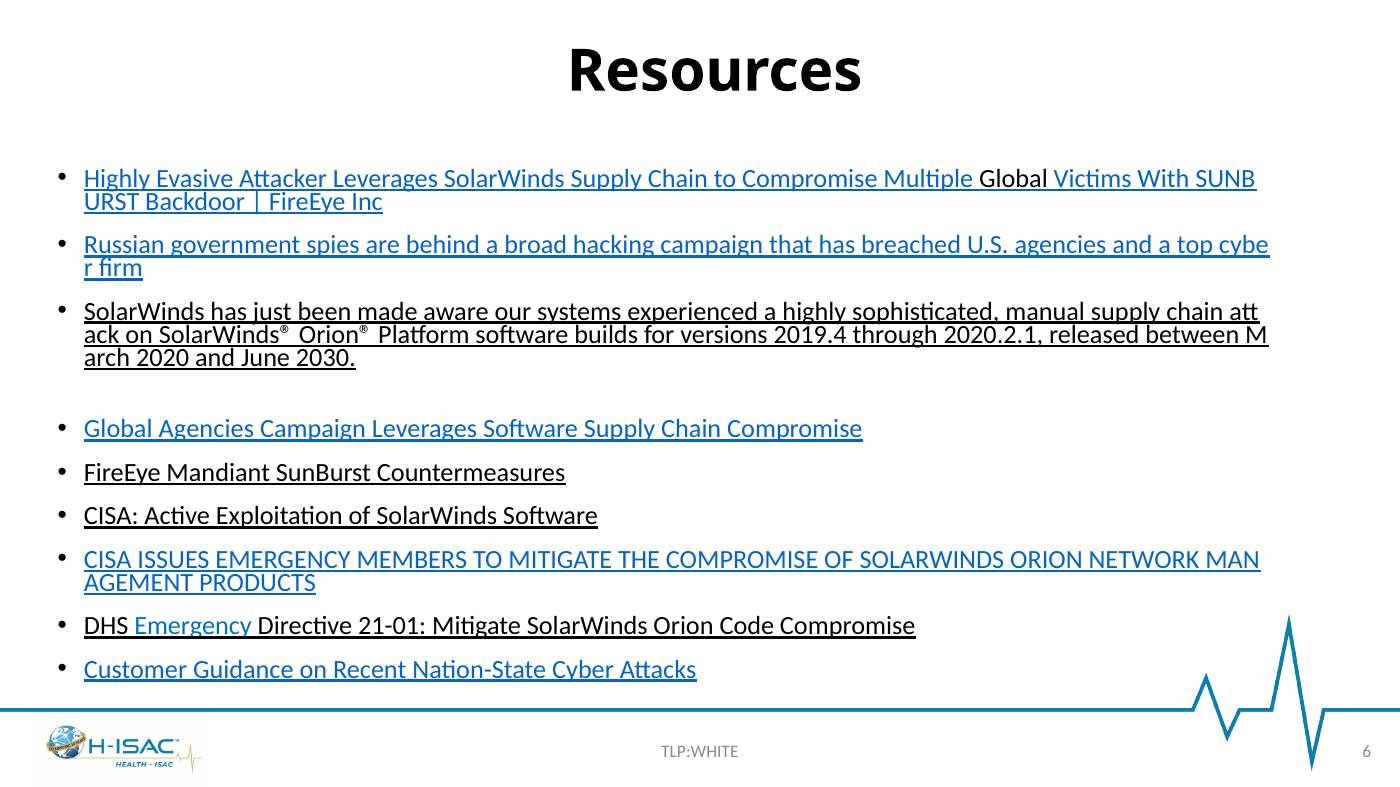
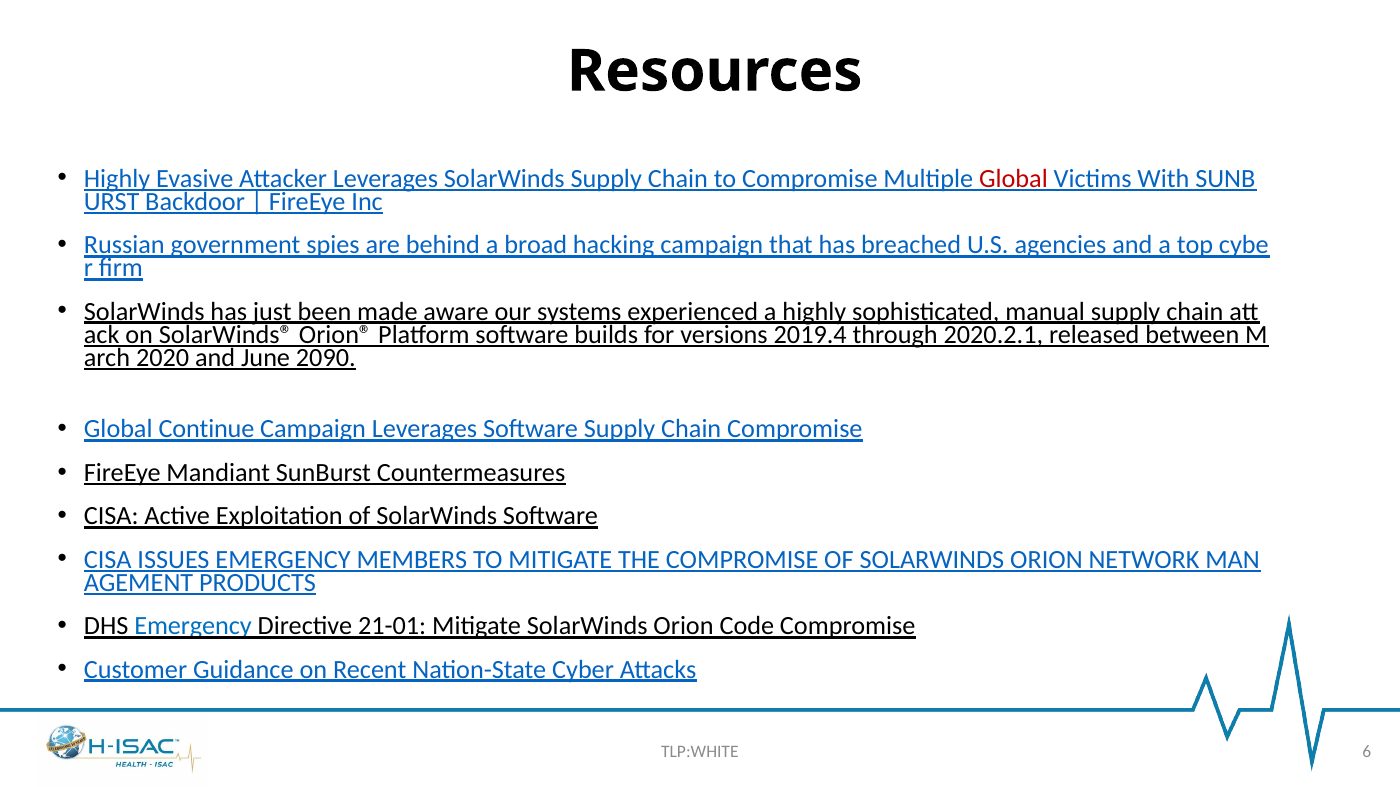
Global at (1013, 179) colour: black -> red
2030: 2030 -> 2090
Global Agencies: Agencies -> Continue
